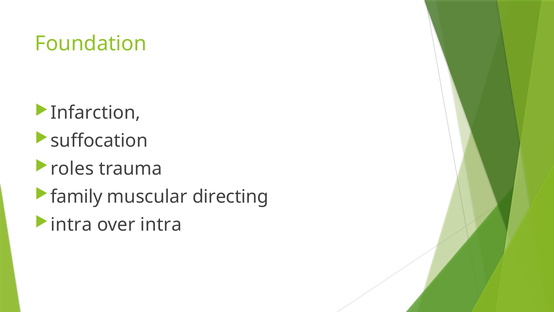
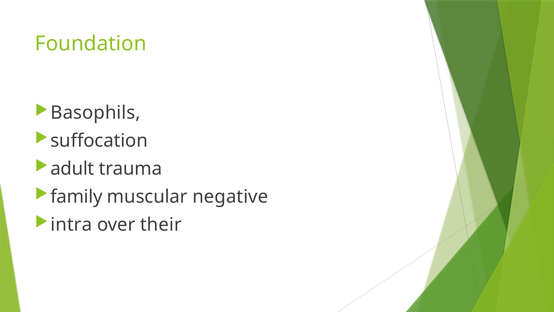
Infarction: Infarction -> Basophils
roles: roles -> adult
directing: directing -> negative
over intra: intra -> their
